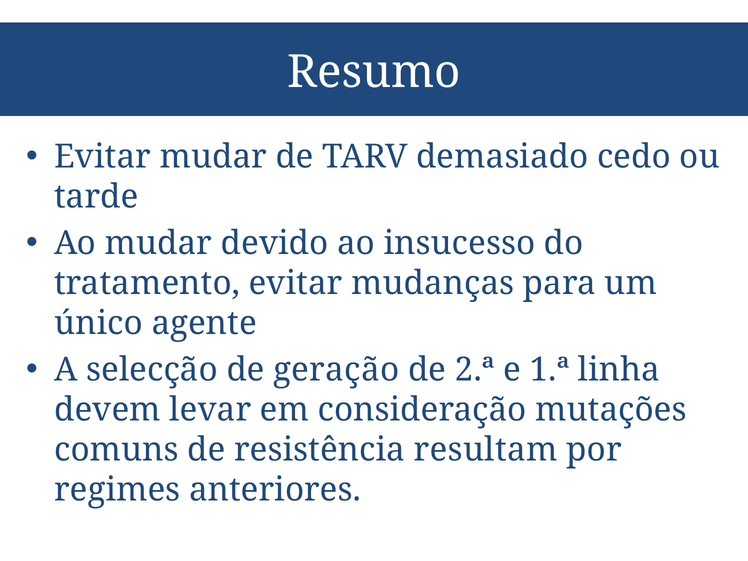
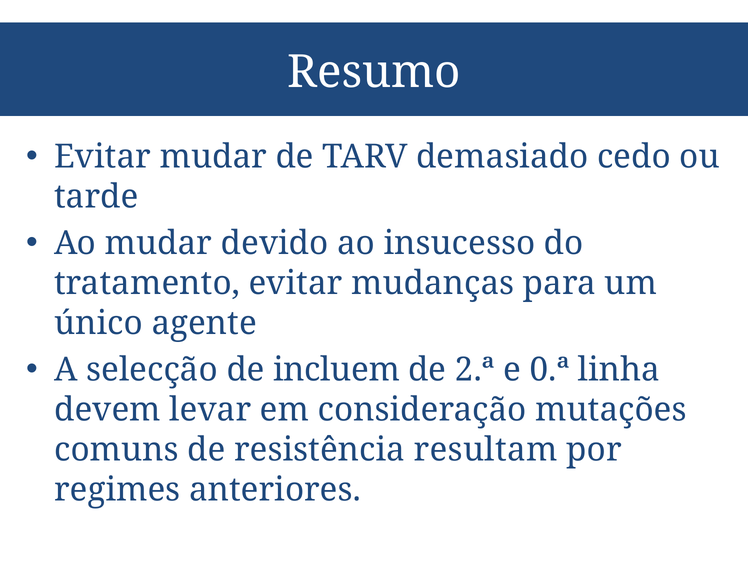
geração: geração -> incluem
1.ª: 1.ª -> 0.ª
